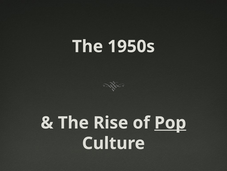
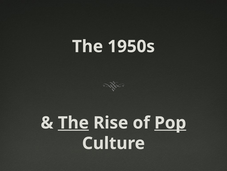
The at (73, 122) underline: none -> present
